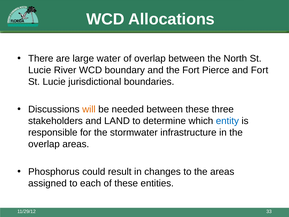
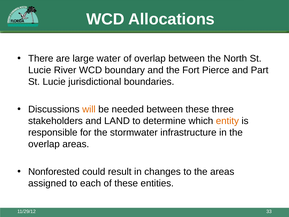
and Fort: Fort -> Part
entity colour: blue -> orange
Phosphorus: Phosphorus -> Nonforested
